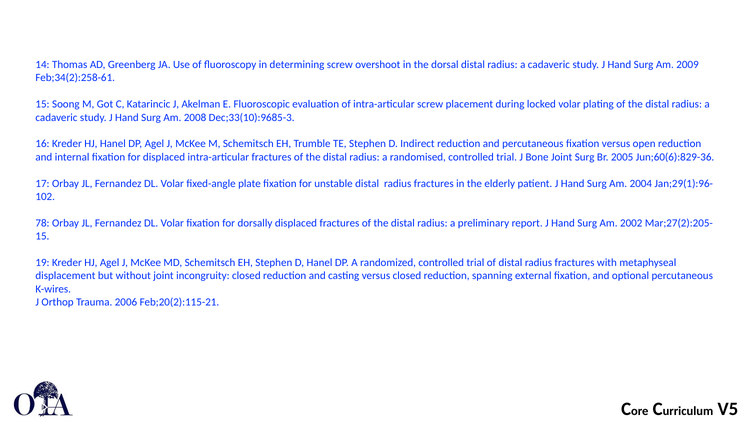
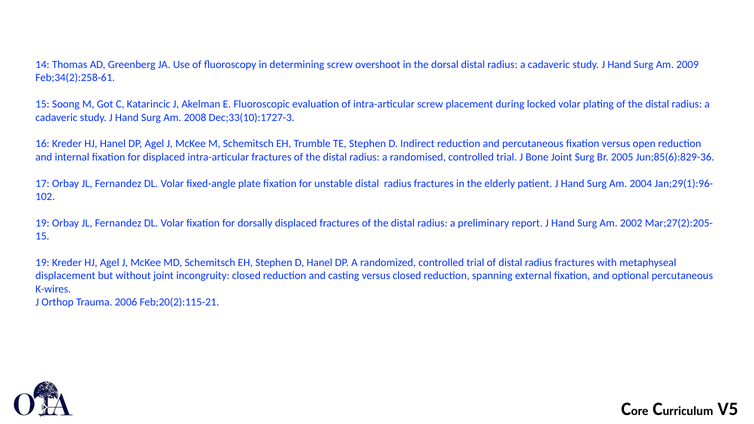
Dec;33(10):9685-3: Dec;33(10):9685-3 -> Dec;33(10):1727-3
Jun;60(6):829-36: Jun;60(6):829-36 -> Jun;85(6):829-36
78 at (42, 223): 78 -> 19
